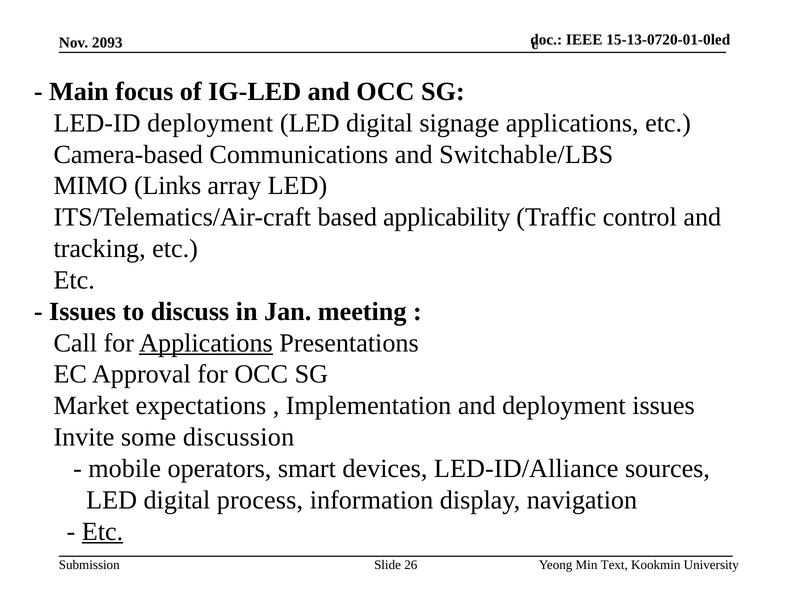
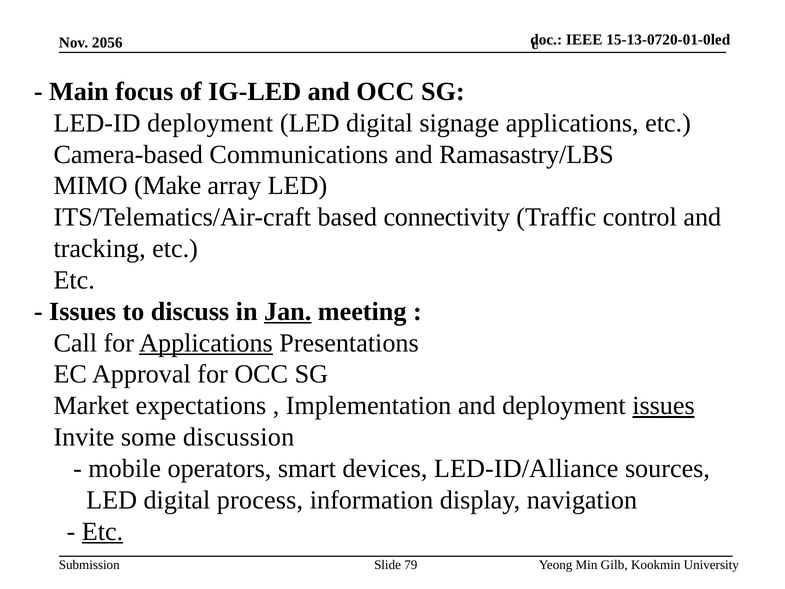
2093: 2093 -> 2056
Switchable/LBS: Switchable/LBS -> Ramasastry/LBS
Links: Links -> Make
applicability: applicability -> connectivity
Jan underline: none -> present
issues at (663, 406) underline: none -> present
26: 26 -> 79
Text: Text -> Gilb
